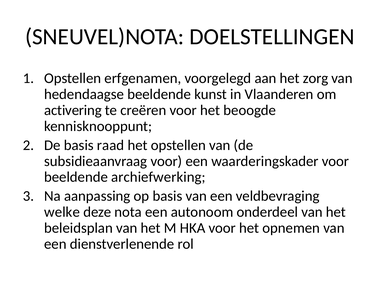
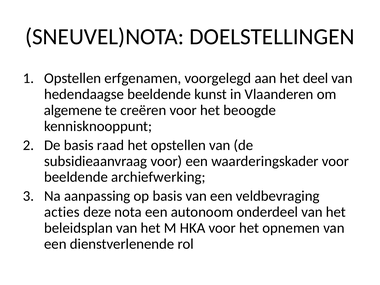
zorg: zorg -> deel
activering: activering -> algemene
welke: welke -> acties
